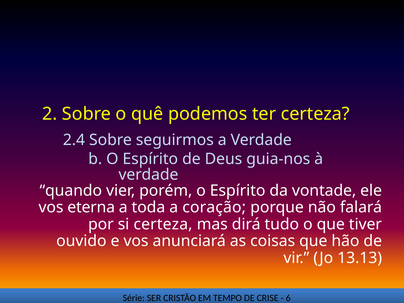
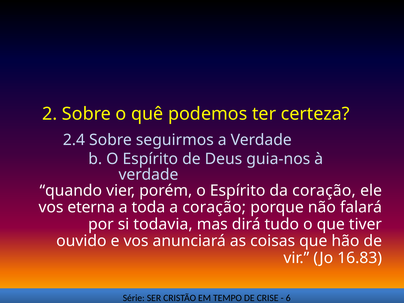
da vontade: vontade -> coração
si certeza: certeza -> todavia
13.13: 13.13 -> 16.83
